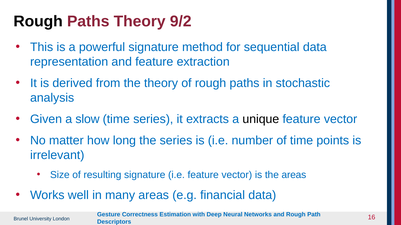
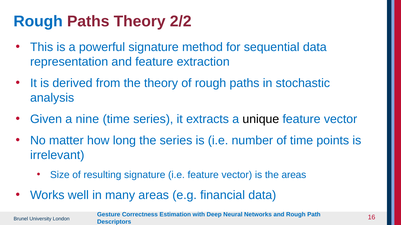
Rough at (38, 21) colour: black -> blue
9/2: 9/2 -> 2/2
slow: slow -> nine
